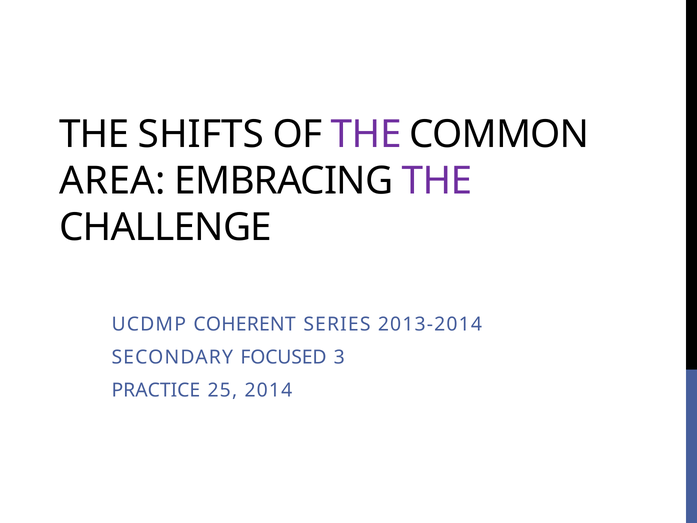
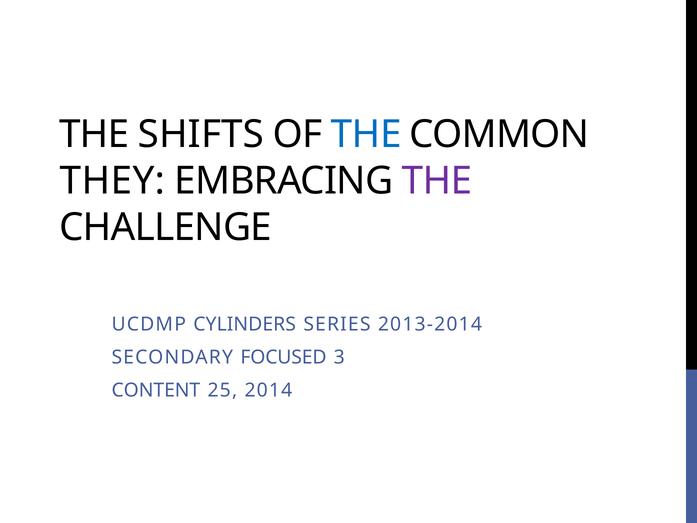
THE at (366, 134) colour: purple -> blue
AREA: AREA -> THEY
COHERENT: COHERENT -> CYLINDERS
PRACTICE: PRACTICE -> CONTENT
